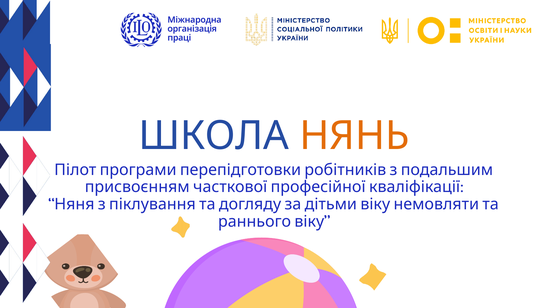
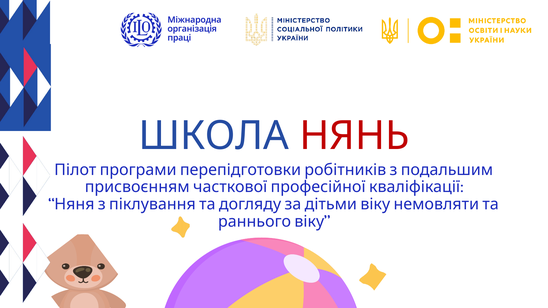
НЯНЬ colour: orange -> red
